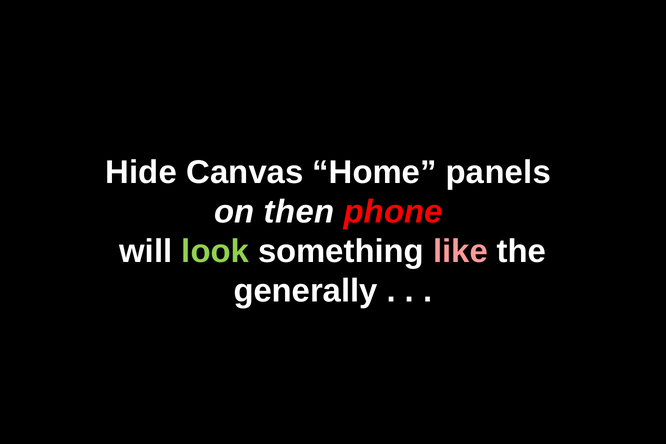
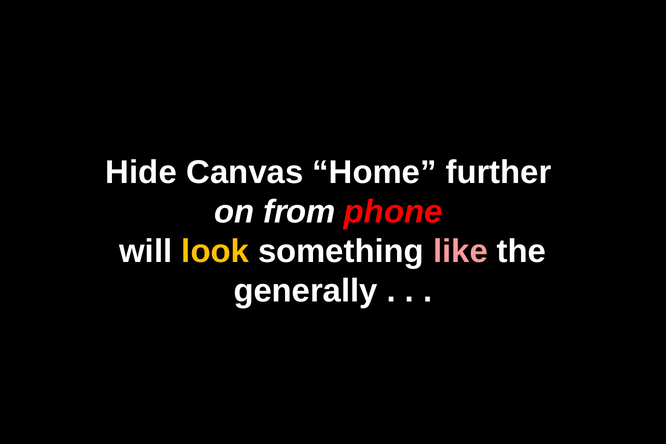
panels: panels -> further
then: then -> from
look colour: light green -> yellow
